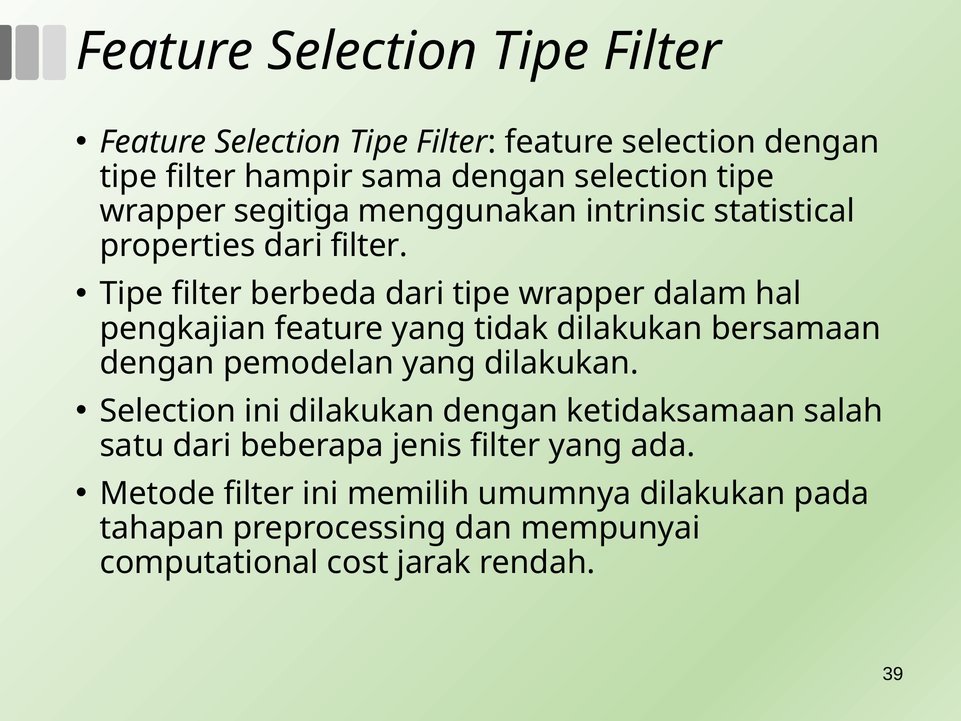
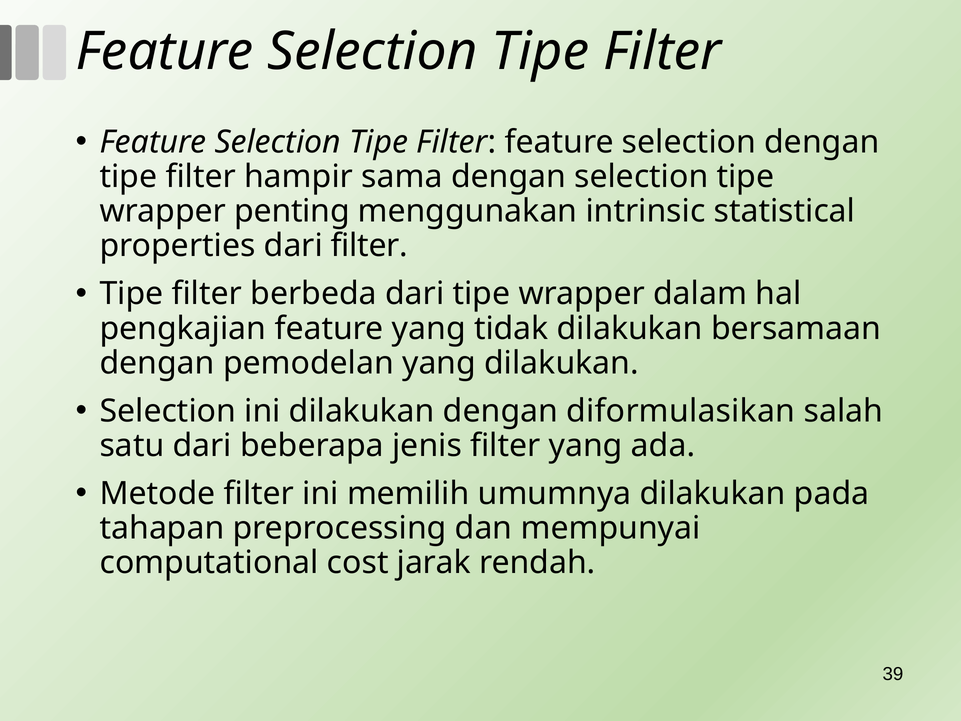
segitiga: segitiga -> penting
ketidaksamaan: ketidaksamaan -> diformulasikan
